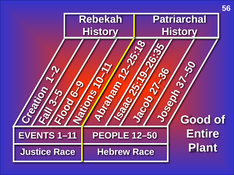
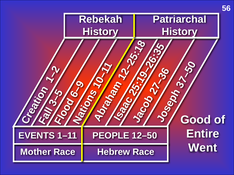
Plant: Plant -> Went
Justice: Justice -> Mother
